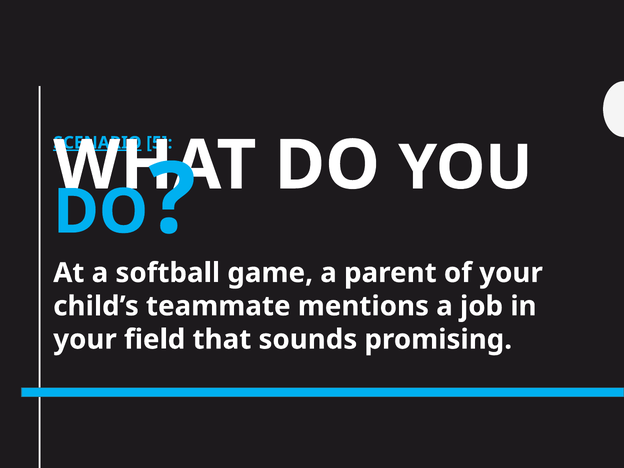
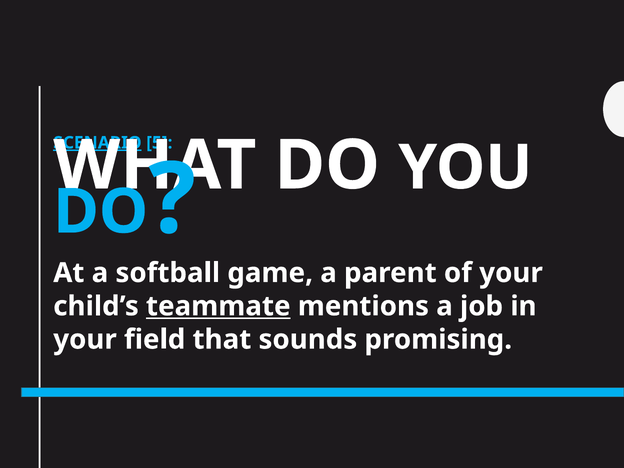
teammate underline: none -> present
